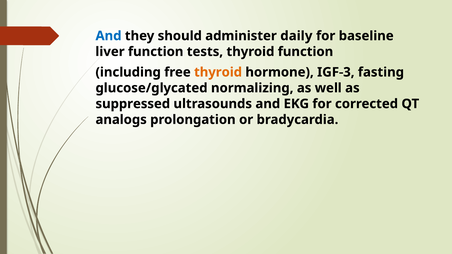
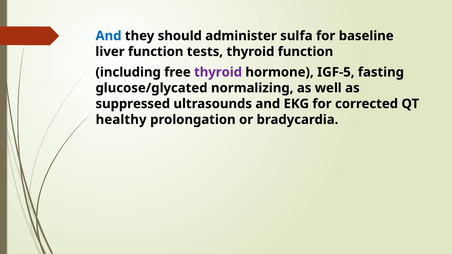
daily: daily -> sulfa
thyroid at (218, 72) colour: orange -> purple
IGF-3: IGF-3 -> IGF-5
analogs: analogs -> healthy
